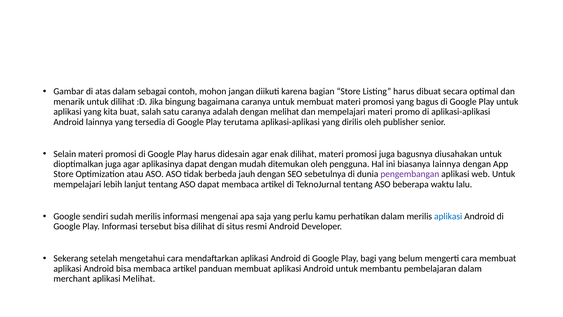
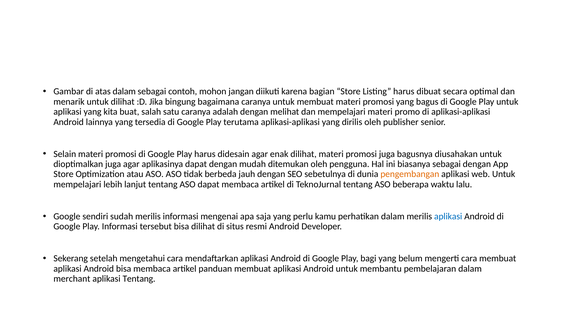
biasanya lainnya: lainnya -> sebagai
pengembangan colour: purple -> orange
aplikasi Melihat: Melihat -> Tentang
